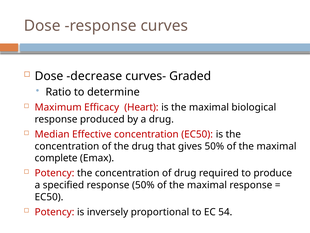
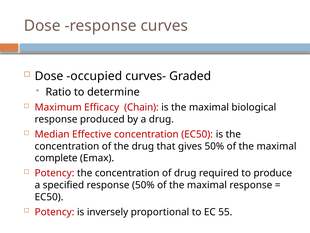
decrease: decrease -> occupied
Heart: Heart -> Chain
54: 54 -> 55
